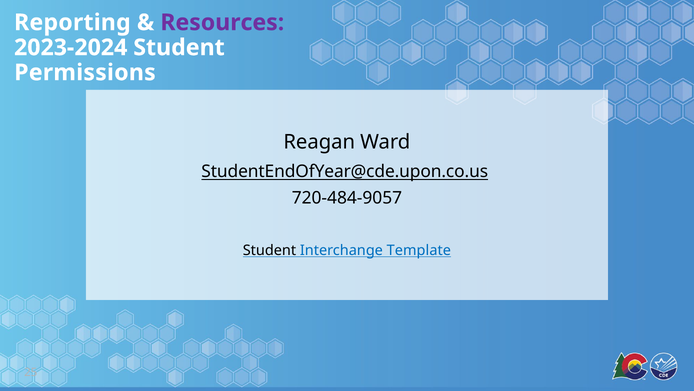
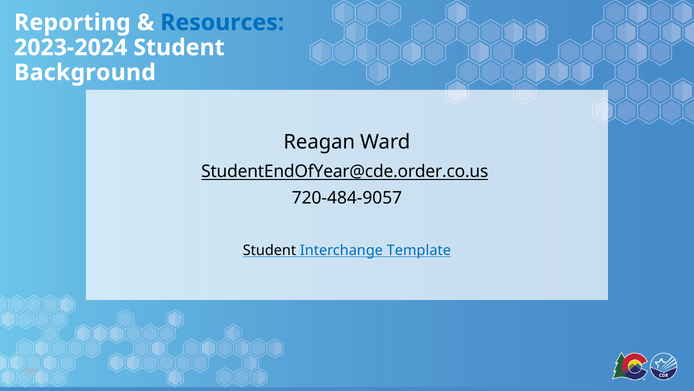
Resources colour: purple -> blue
Permissions: Permissions -> Background
StudentEndOfYear@cde.upon.co.us: StudentEndOfYear@cde.upon.co.us -> StudentEndOfYear@cde.order.co.us
